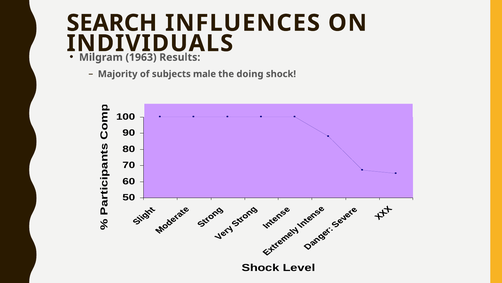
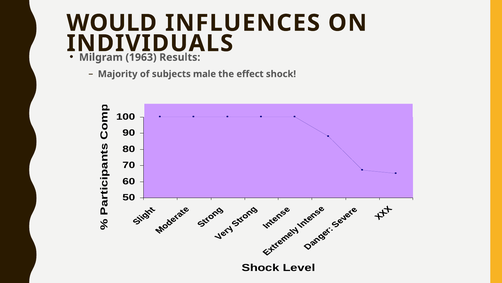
SEARCH: SEARCH -> WOULD
doing: doing -> effect
